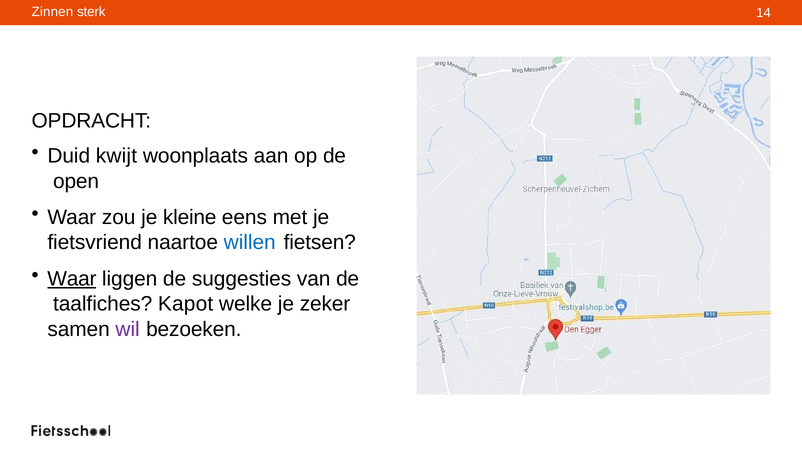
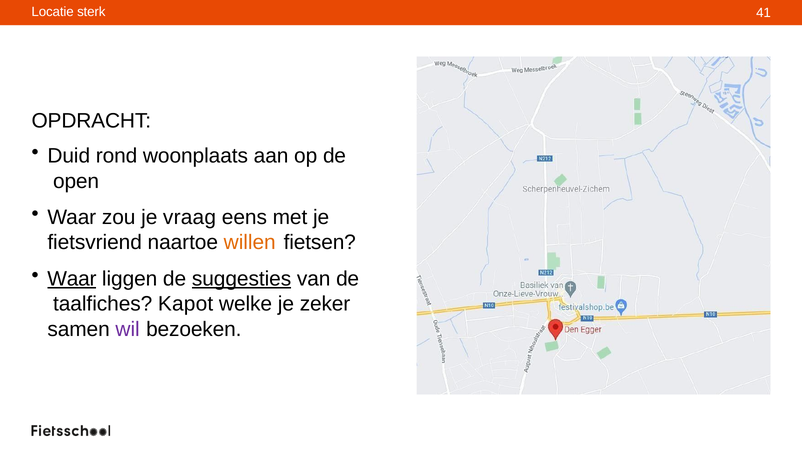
Zinnen: Zinnen -> Locatie
14: 14 -> 41
kwijt: kwijt -> rond
kleine: kleine -> vraag
willen colour: blue -> orange
suggesties underline: none -> present
